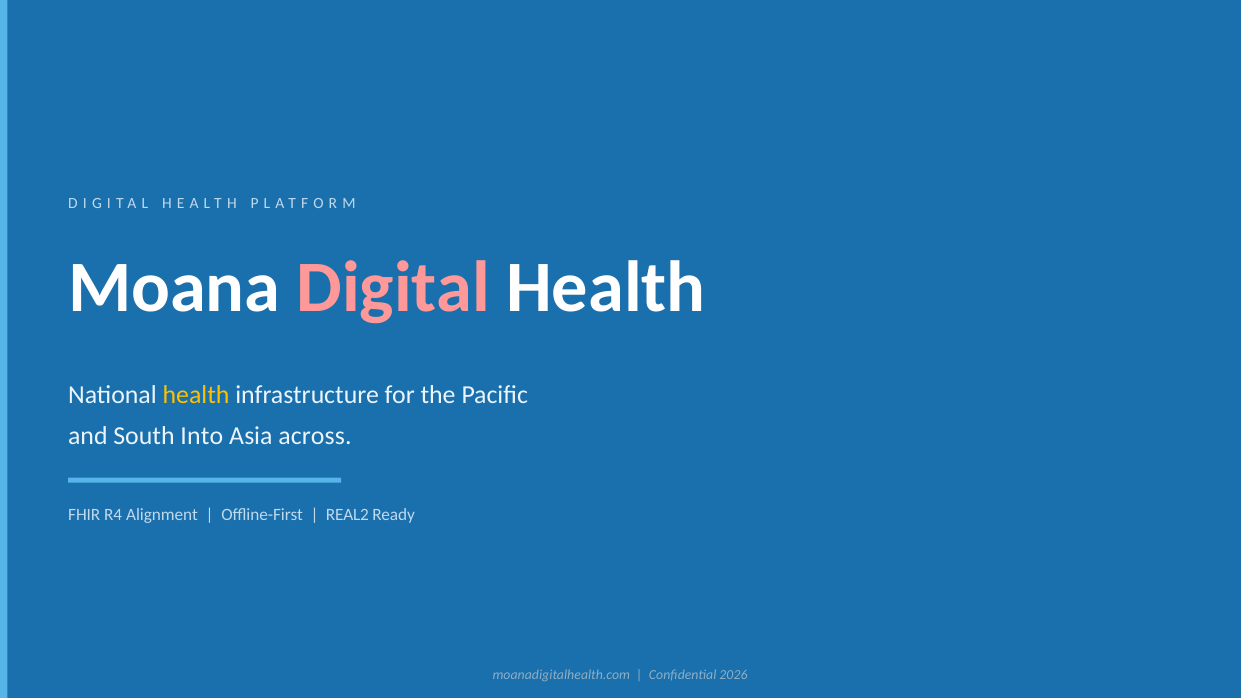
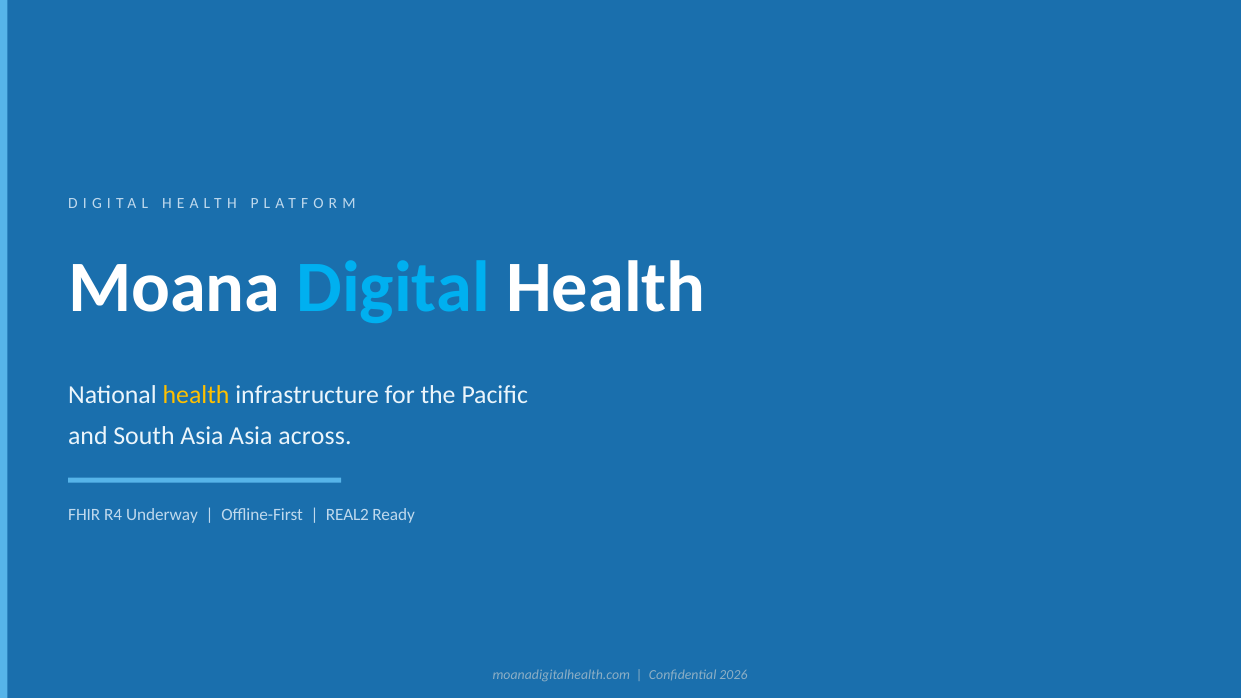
Digital colour: pink -> light blue
South Into: Into -> Asia
Alignment: Alignment -> Underway
